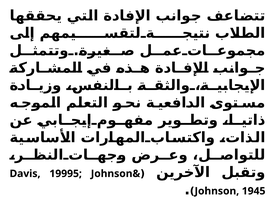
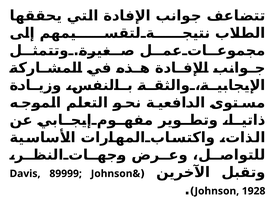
19995: 19995 -> 89999
1945: 1945 -> 1928
